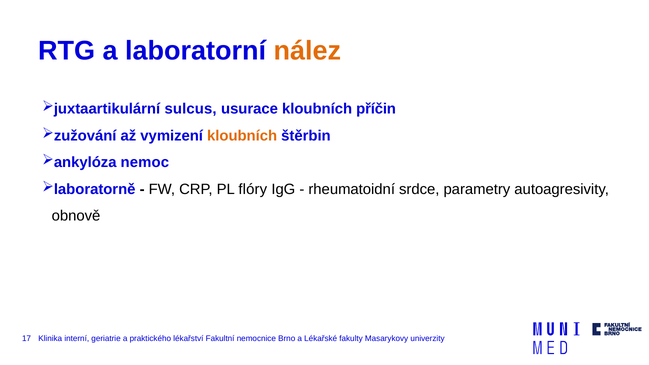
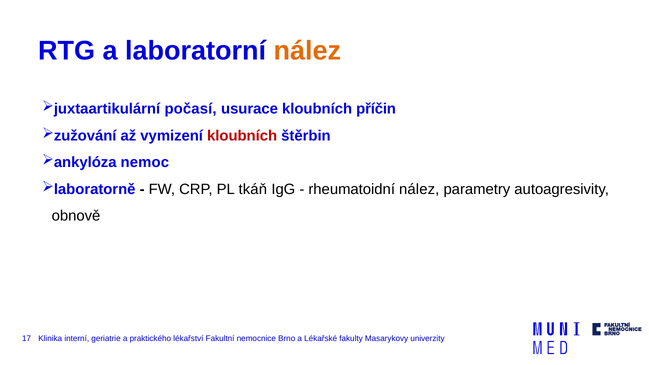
sulcus: sulcus -> počasí
kloubních at (242, 136) colour: orange -> red
flóry: flóry -> tkáň
rheumatoidní srdce: srdce -> nález
